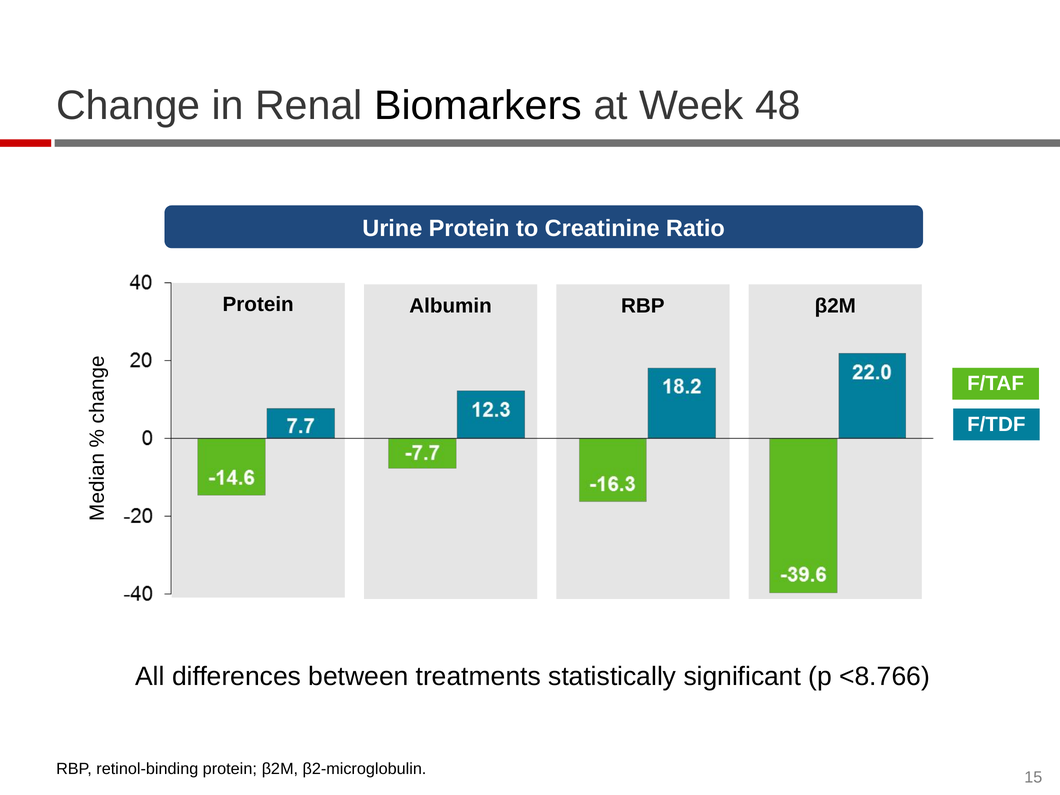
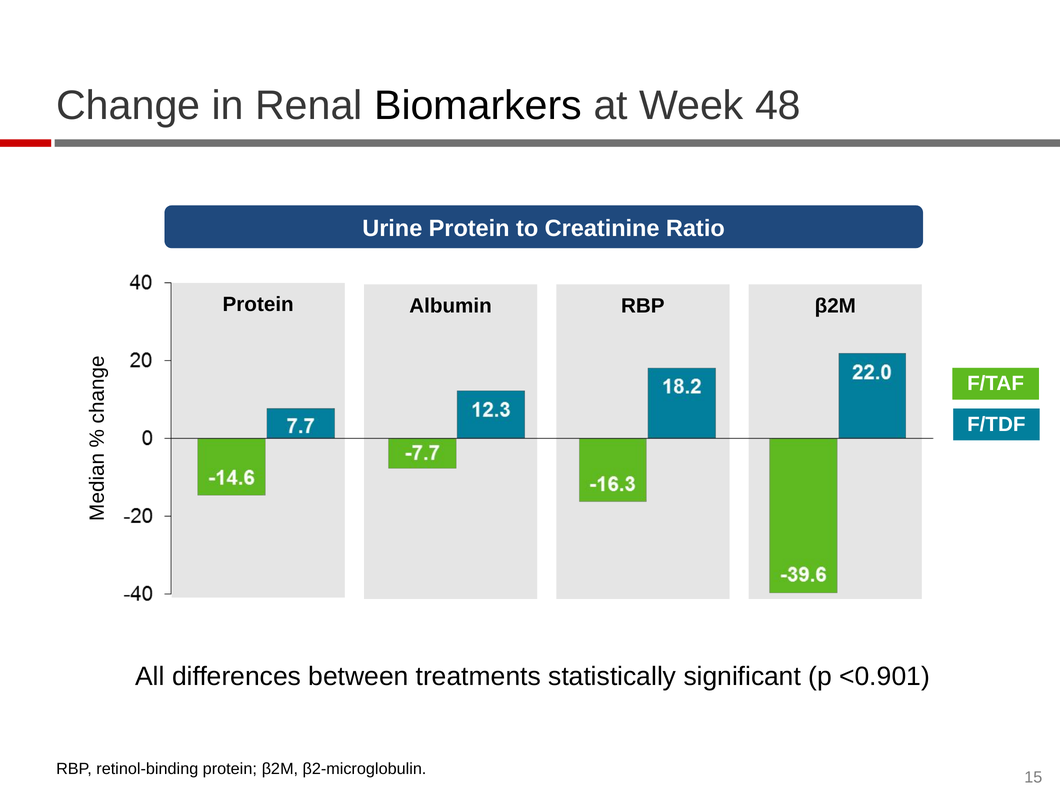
<8.766: <8.766 -> <0.901
